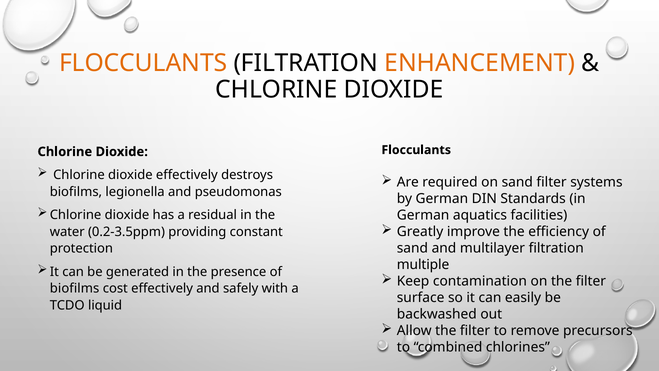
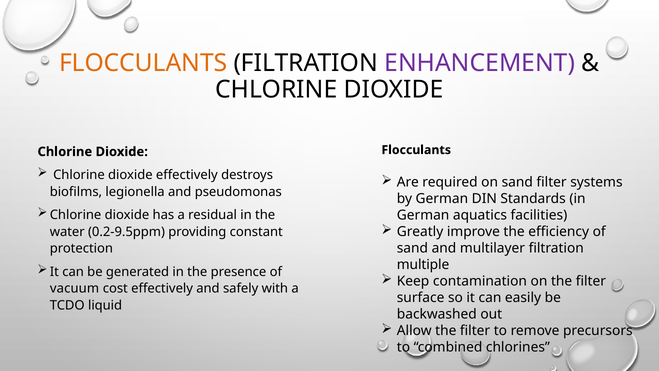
ENHANCEMENT colour: orange -> purple
0.2-3.5ppm: 0.2-3.5ppm -> 0.2-9.5ppm
biofilms at (75, 288): biofilms -> vacuum
